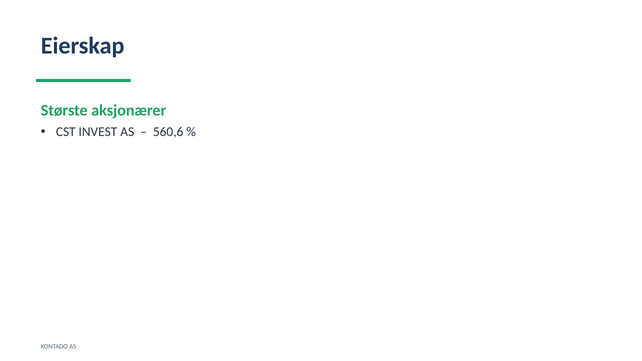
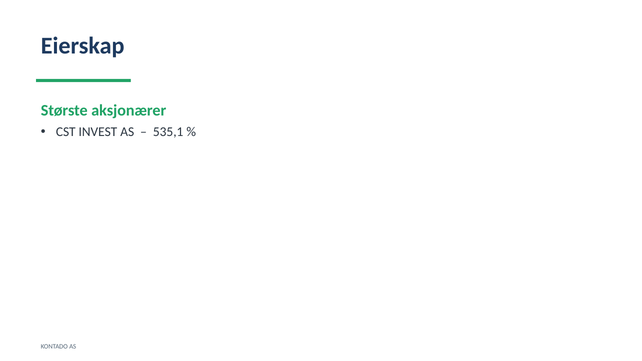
560,6: 560,6 -> 535,1
